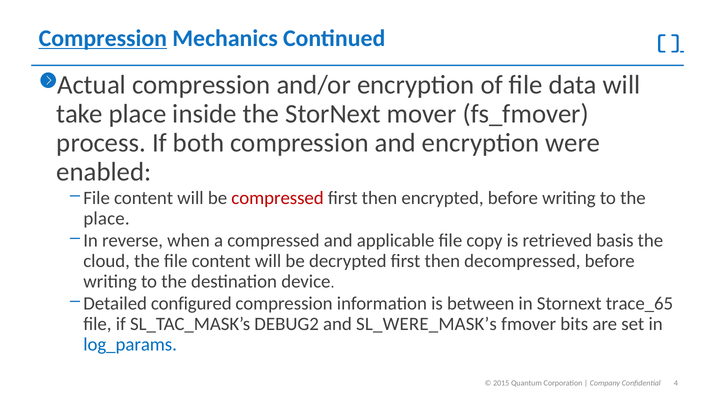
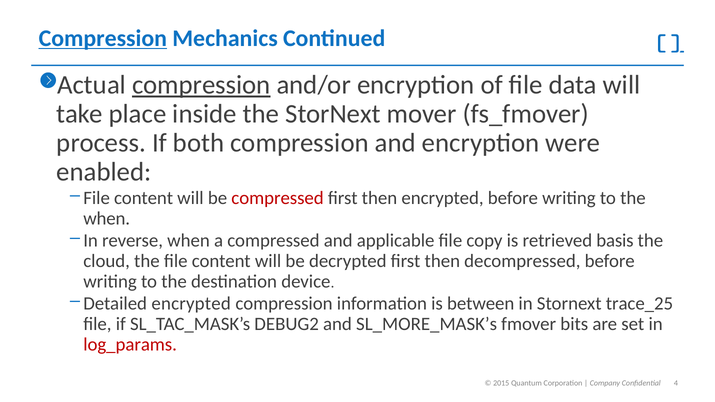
compression at (201, 85) underline: none -> present
place at (107, 219): place -> when
Detailed configured: configured -> encrypted
trace_65: trace_65 -> trace_25
SL_WERE_MASK’s: SL_WERE_MASK’s -> SL_MORE_MASK’s
log_params colour: blue -> red
